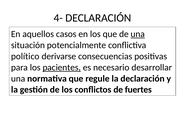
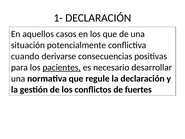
4-: 4- -> 1-
una at (138, 34) underline: present -> none
político: político -> cuando
